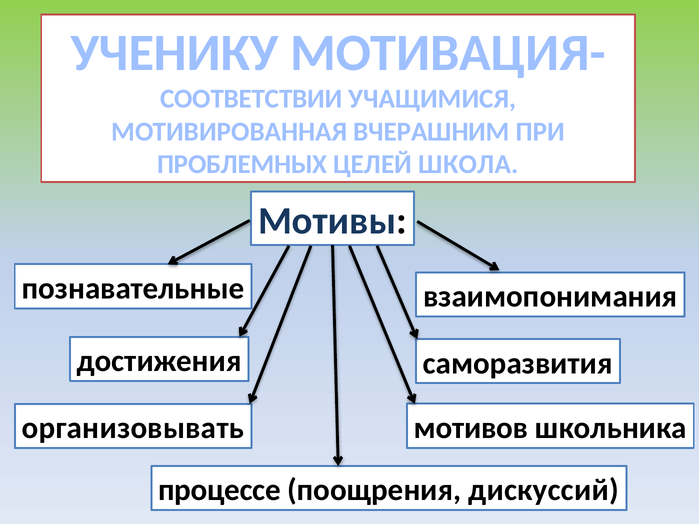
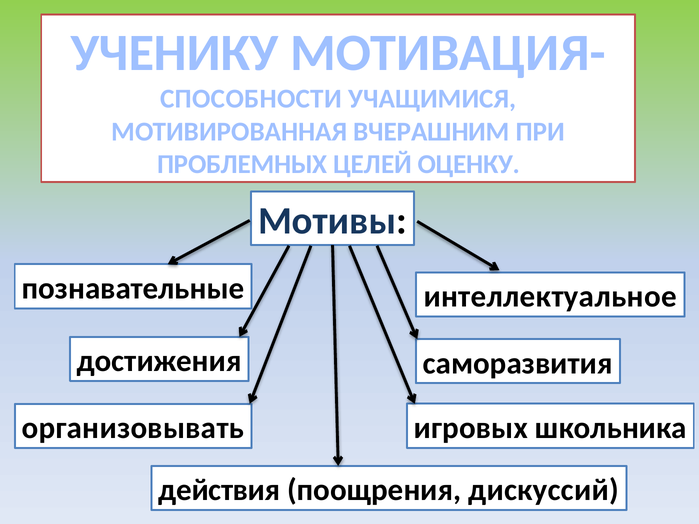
СООТВЕТСТВИИ: СООТВЕТСТВИИ -> СПОСОБНОСТИ
ШКОЛА: ШКОЛА -> ОЦЕНКУ
взаимопонимания: взаимопонимания -> интеллектуальное
мотивов: мотивов -> игровых
процессе: процессе -> действия
